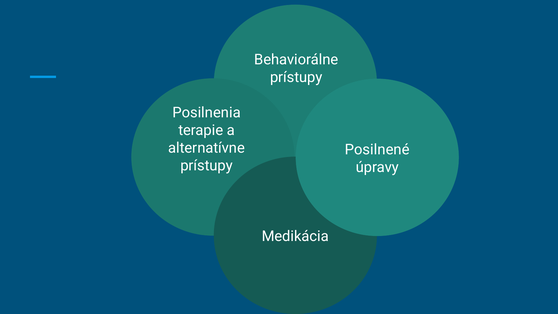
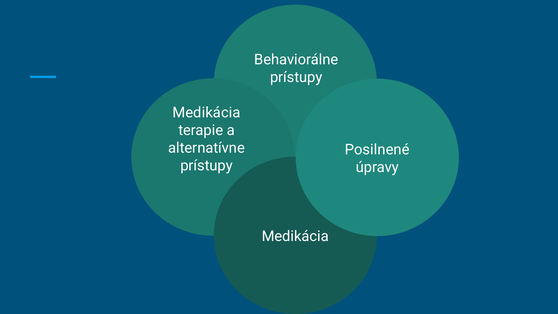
Posilnenia at (207, 113): Posilnenia -> Medikácia
